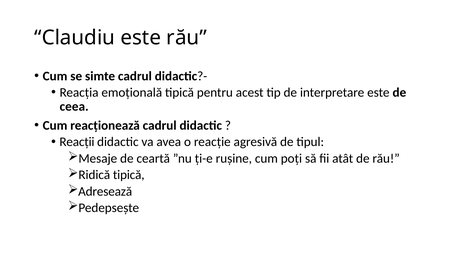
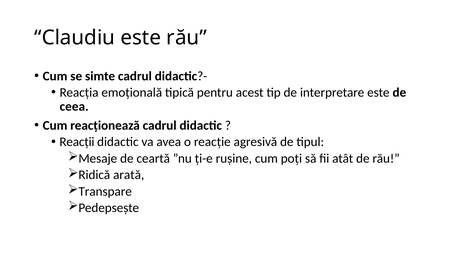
Ridică tipică: tipică -> arată
Adresează: Adresează -> Transpare
